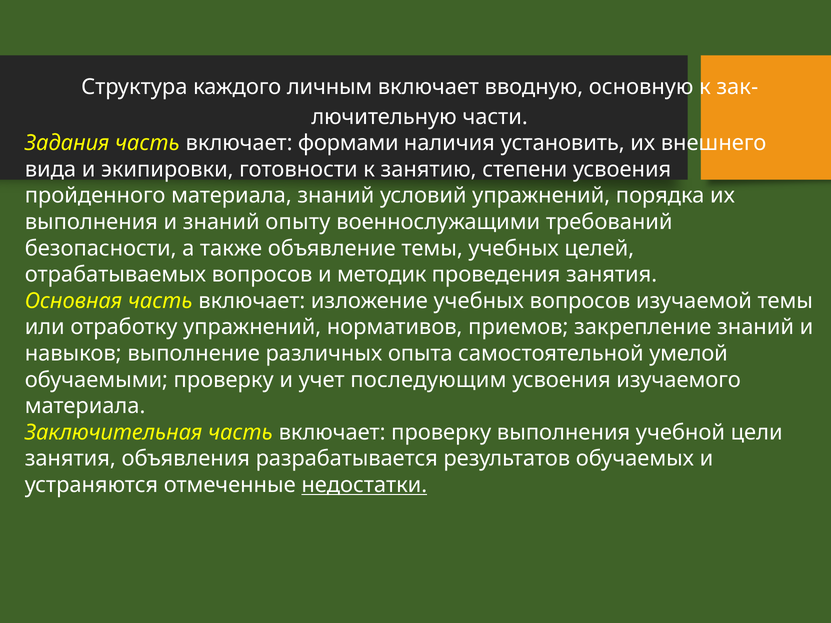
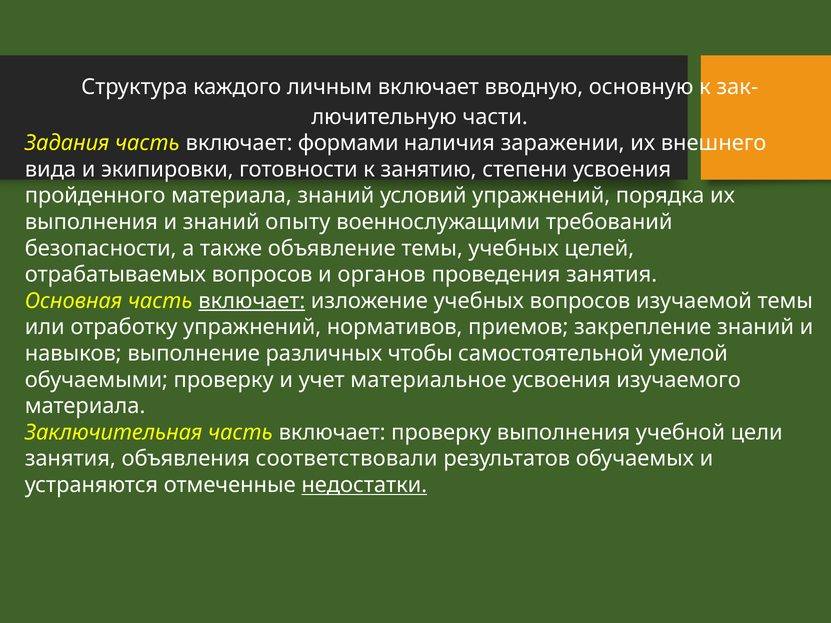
установить: установить -> заражении
методик: методик -> органов
включает at (252, 301) underline: none -> present
опыта: опыта -> чтобы
последующим: последующим -> материальное
разрабатывается: разрабатывается -> соответствовали
